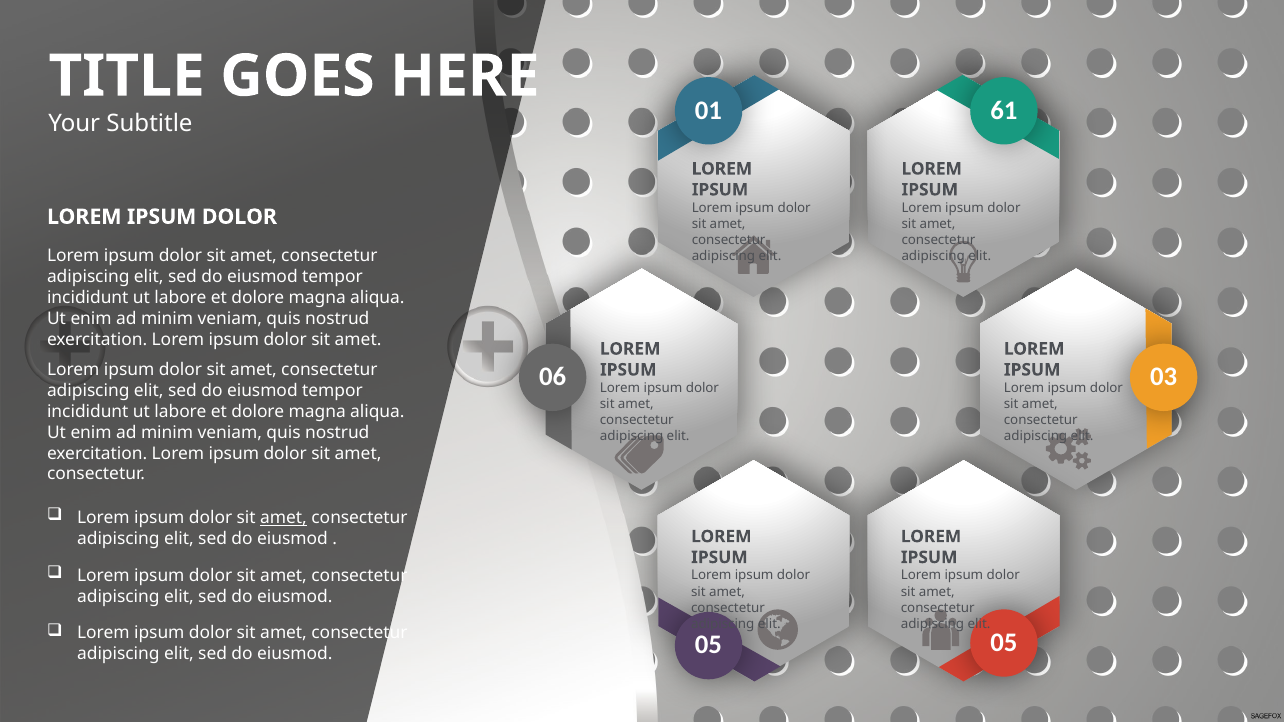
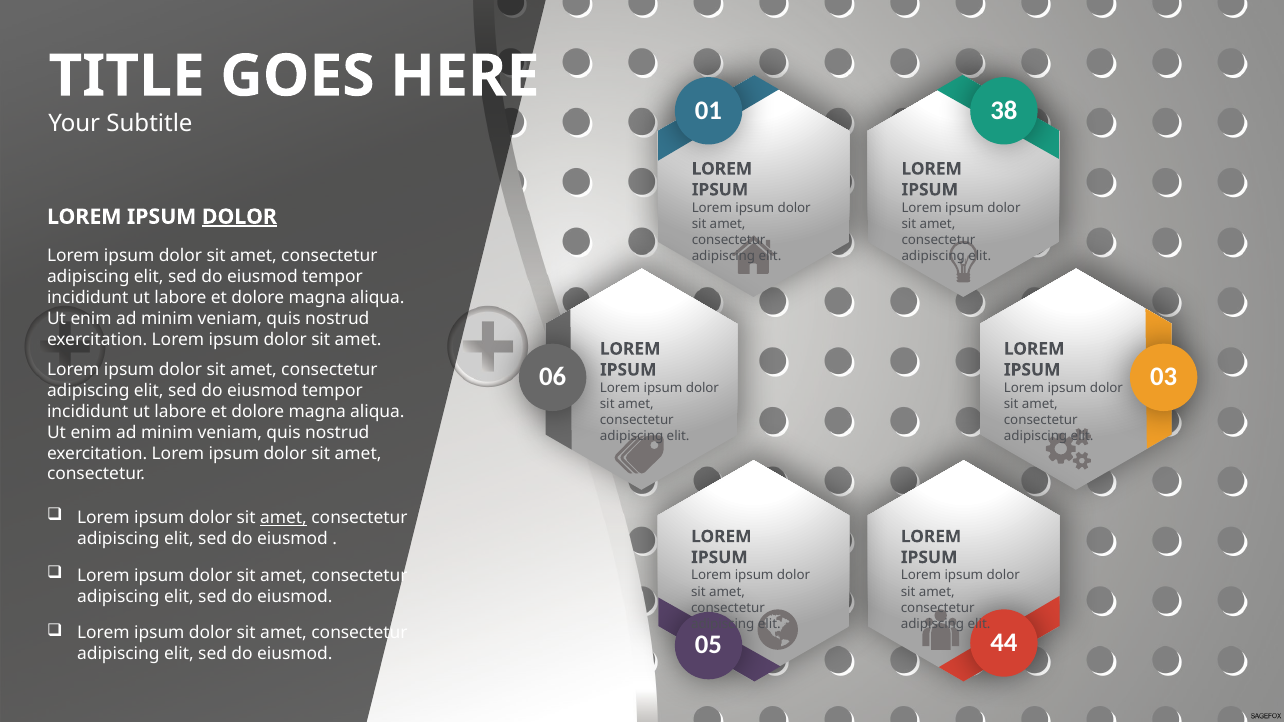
61: 61 -> 38
DOLOR at (239, 217) underline: none -> present
05 05: 05 -> 44
